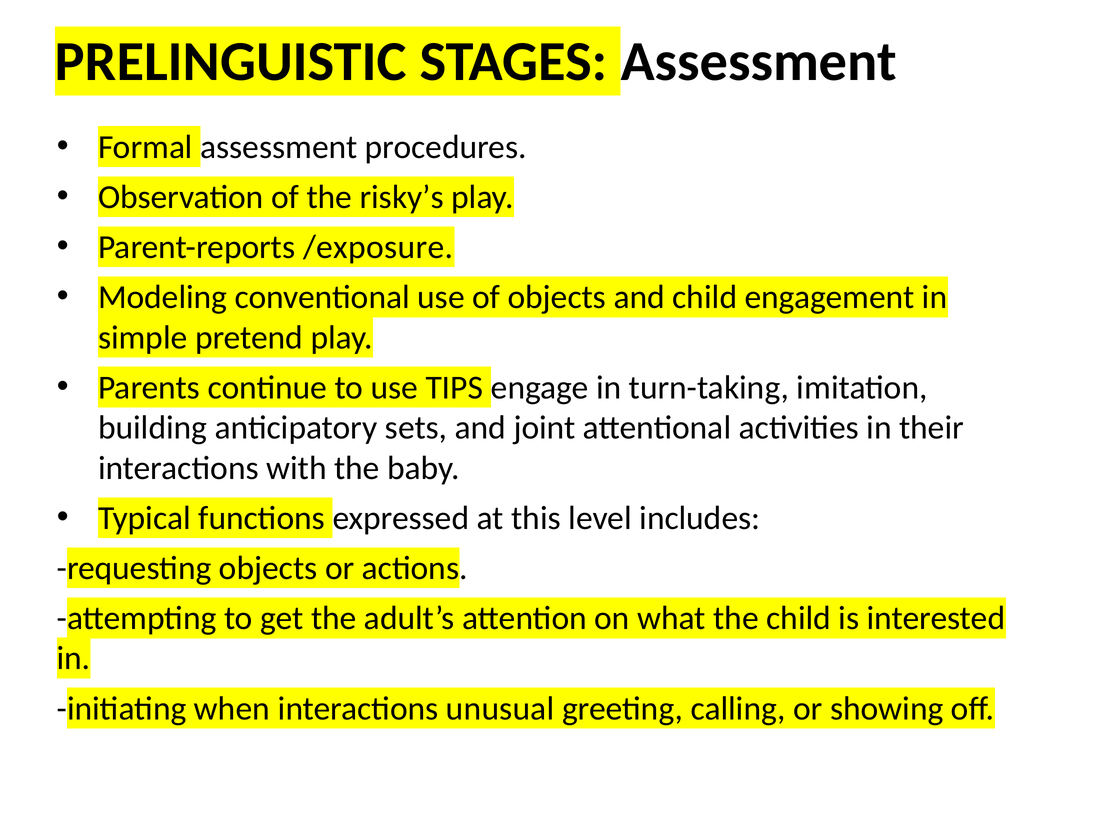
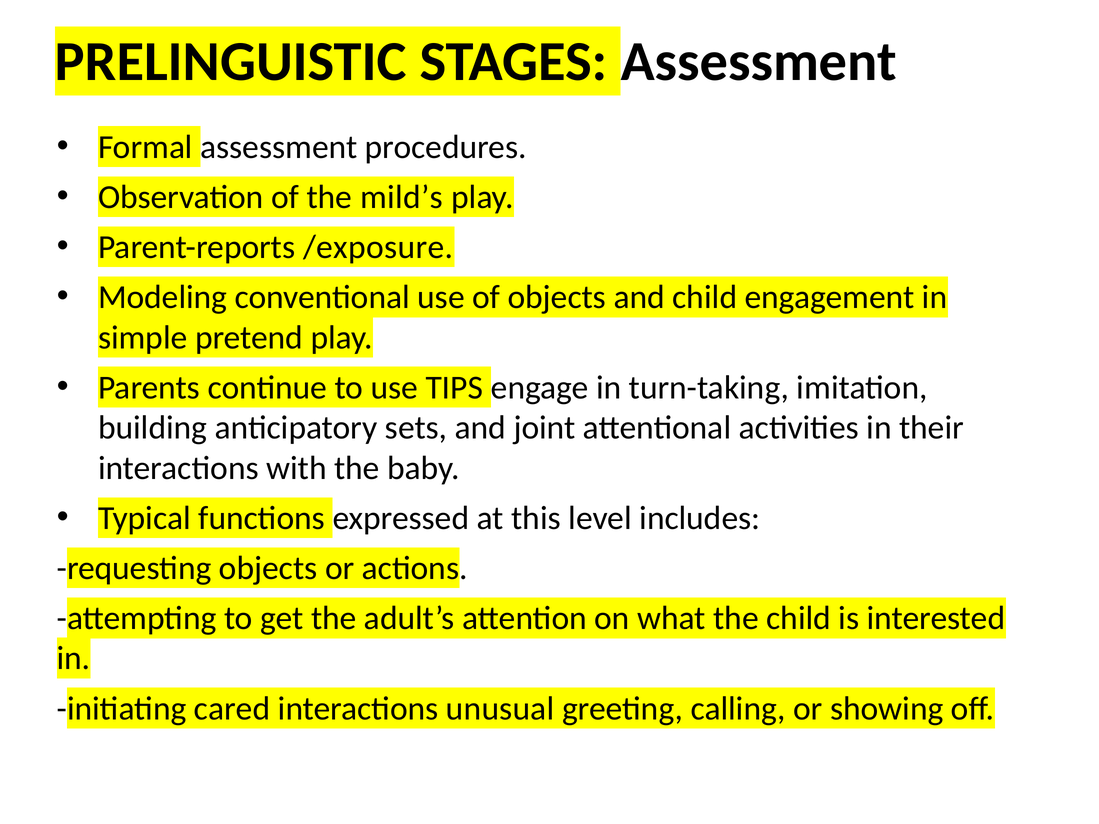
risky’s: risky’s -> mild’s
when: when -> cared
